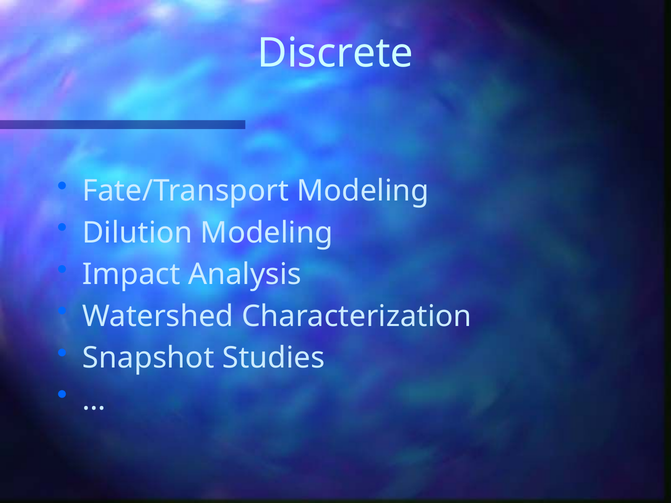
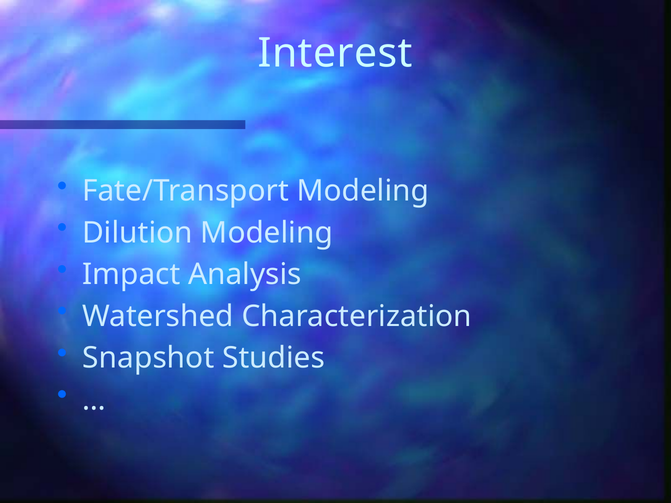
Discrete: Discrete -> Interest
